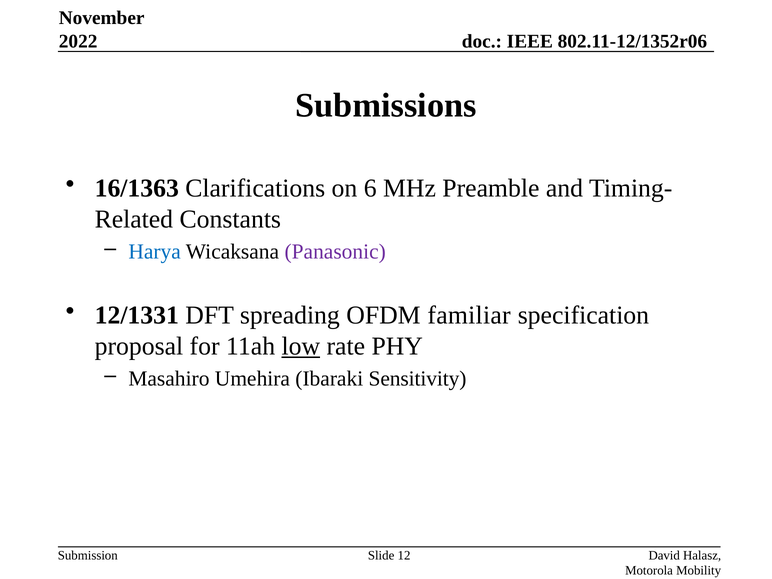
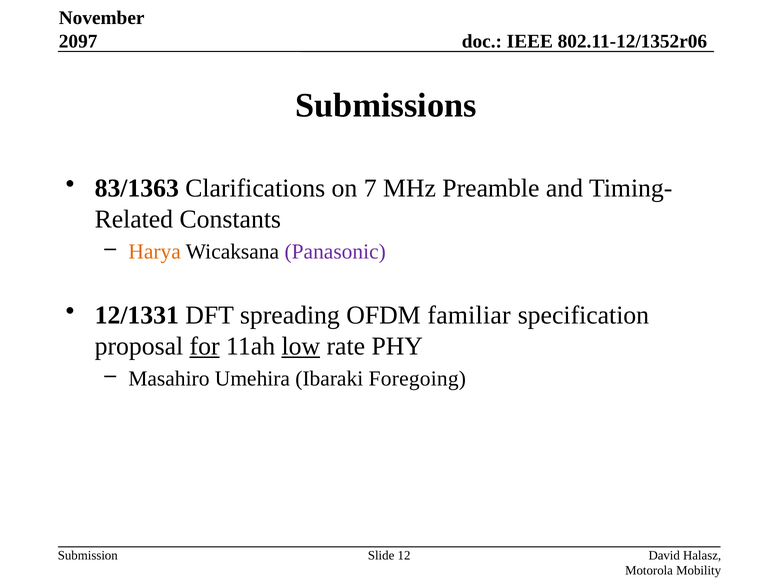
2022: 2022 -> 2097
16/1363: 16/1363 -> 83/1363
6: 6 -> 7
Harya colour: blue -> orange
for underline: none -> present
Sensitivity: Sensitivity -> Foregoing
